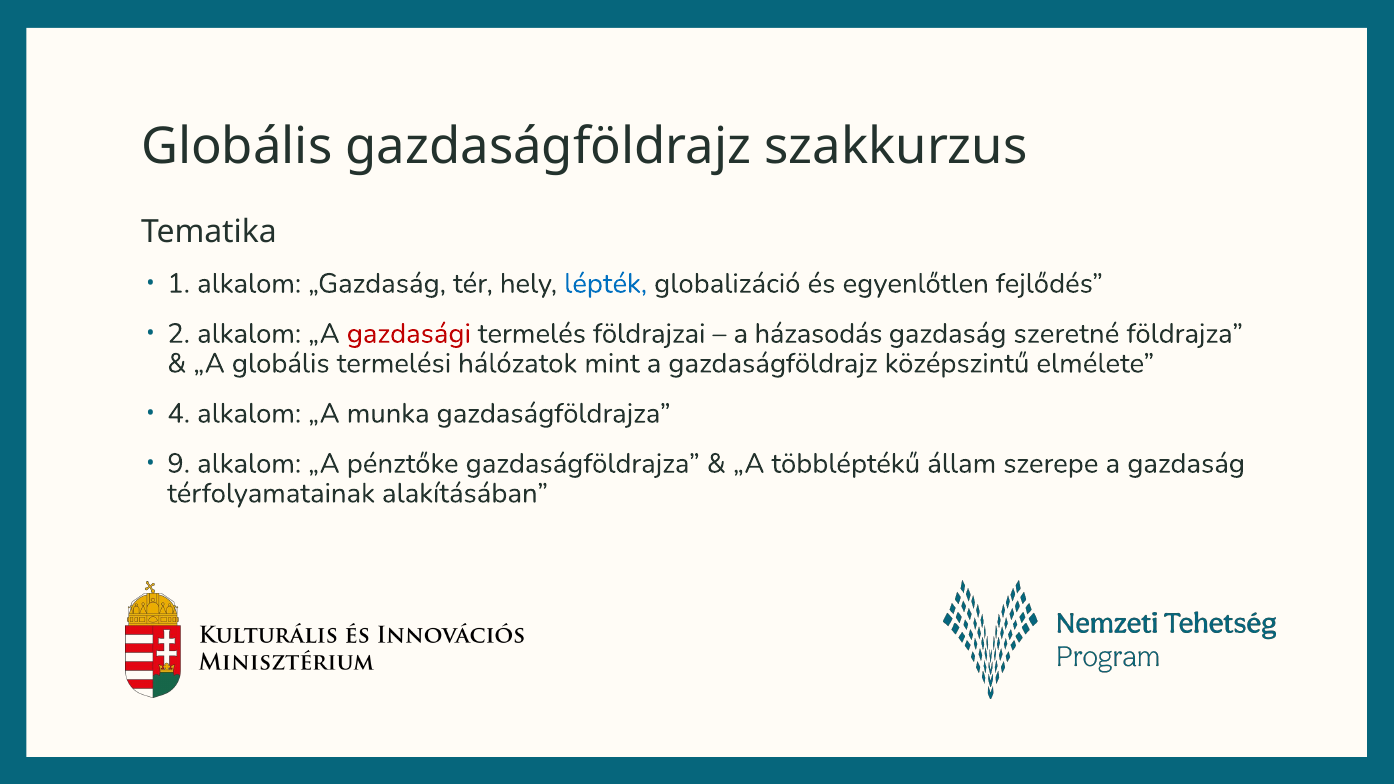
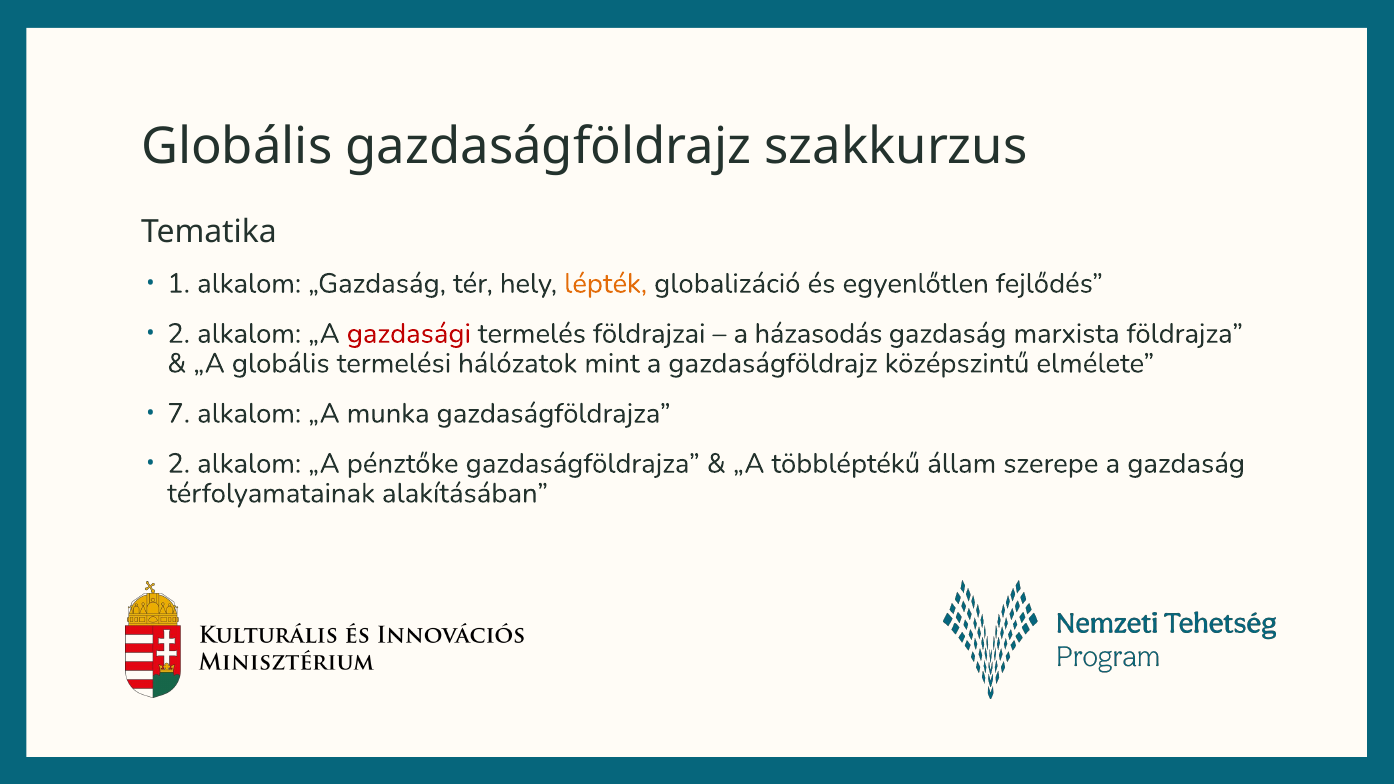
lépték colour: blue -> orange
szeretné: szeretné -> marxista
4: 4 -> 7
9 at (179, 464): 9 -> 2
